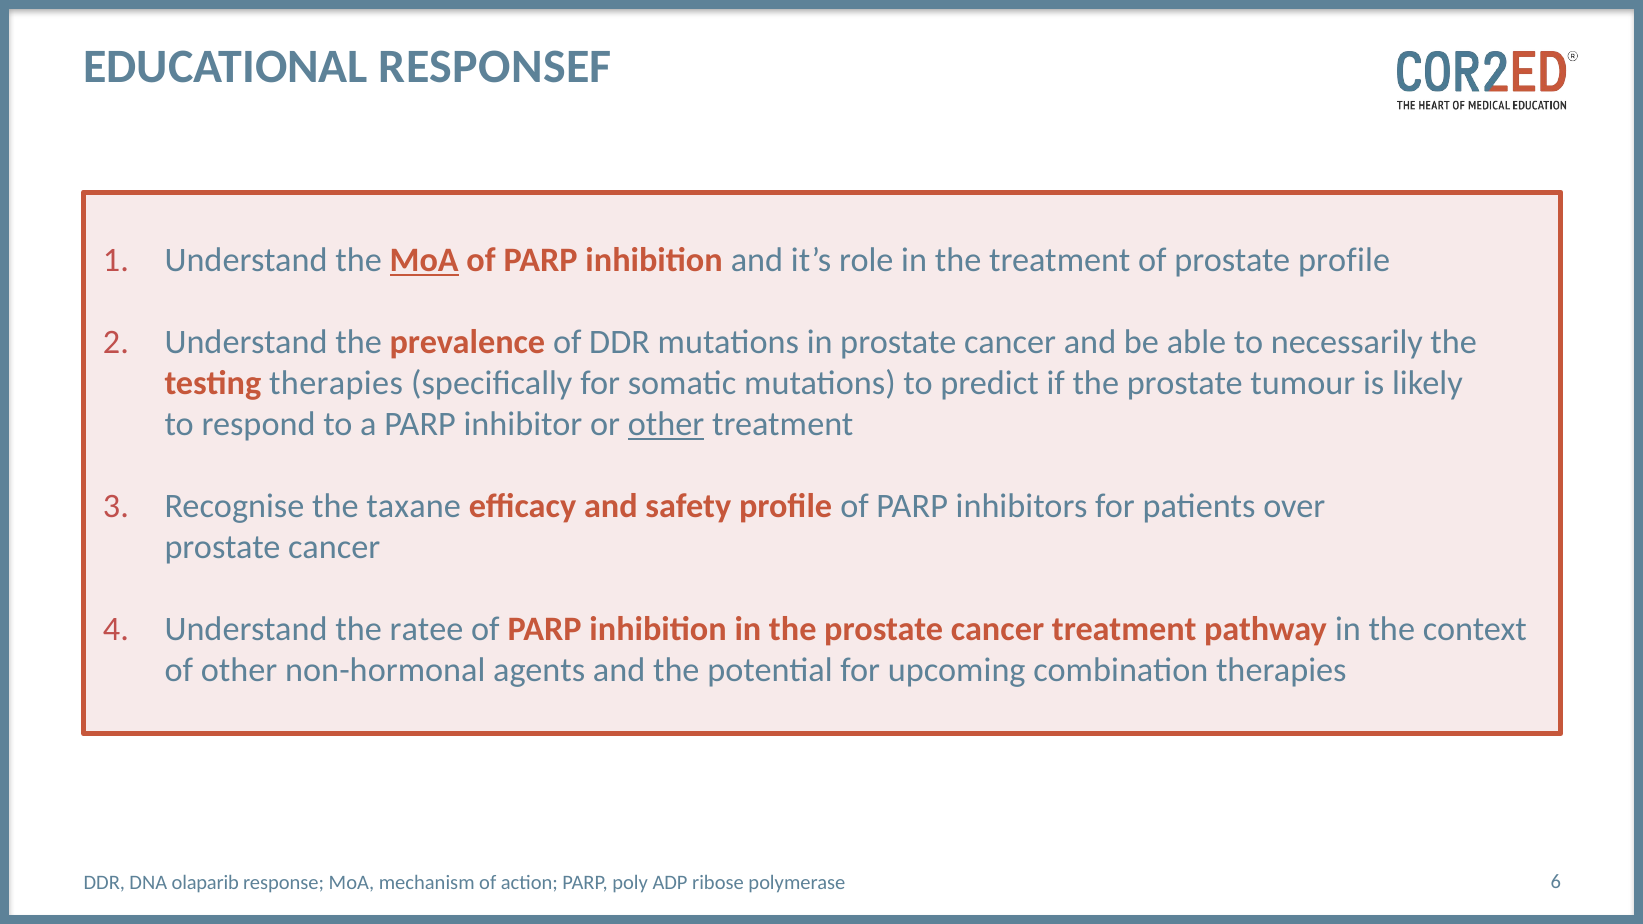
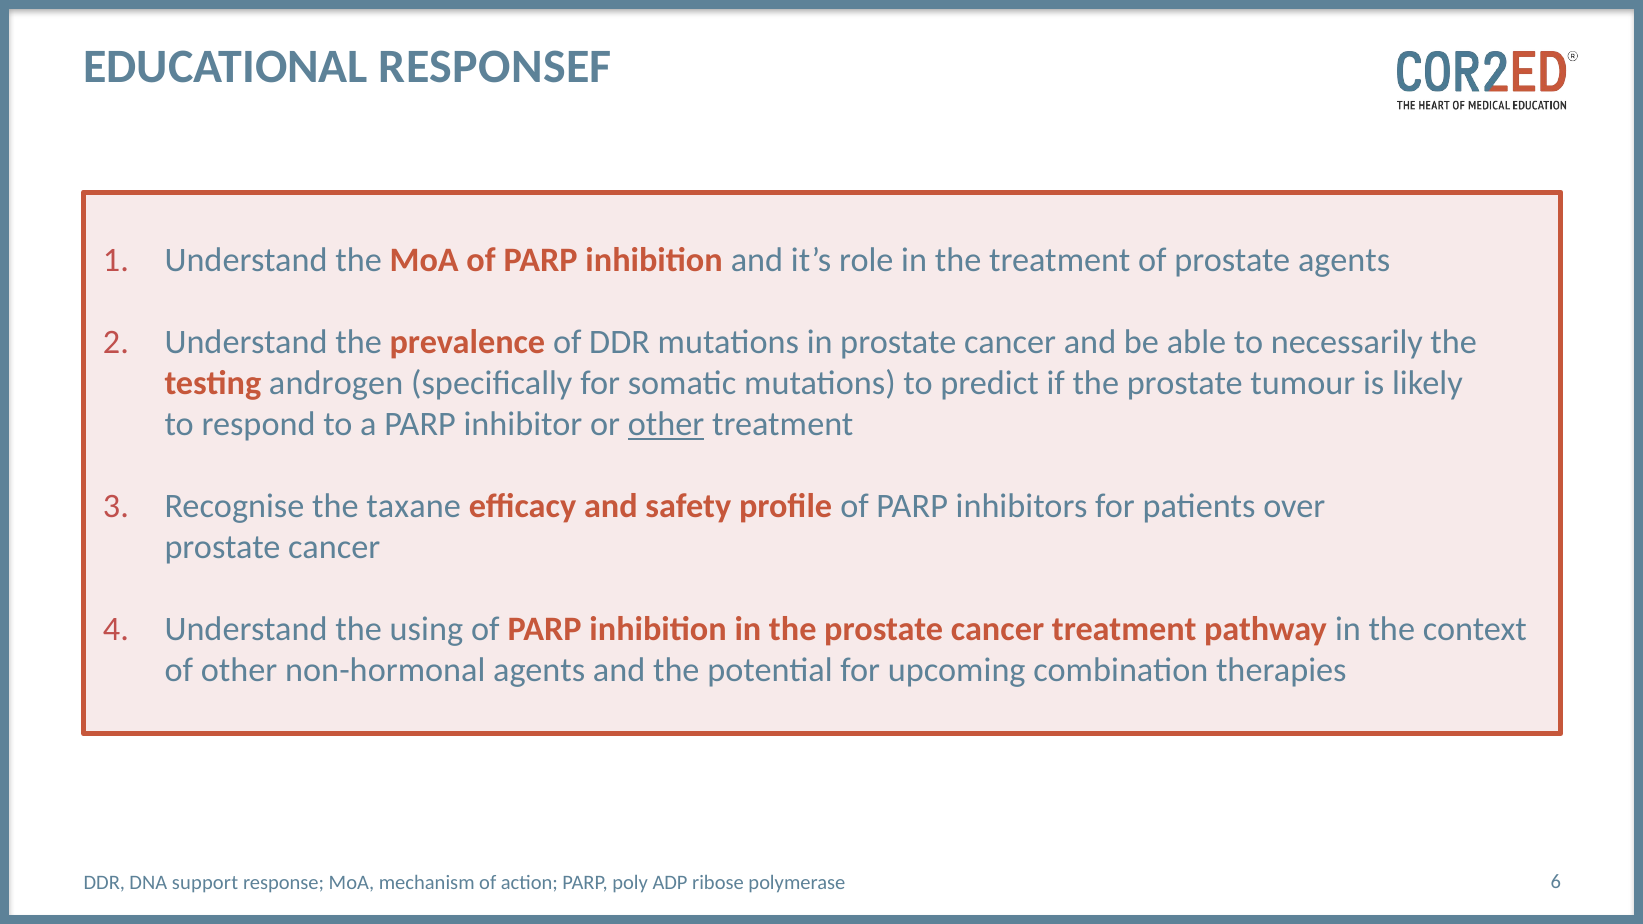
MoA at (424, 260) underline: present -> none
prostate profile: profile -> agents
testing therapies: therapies -> androgen
ratee: ratee -> using
olaparib: olaparib -> support
